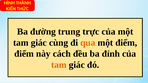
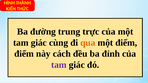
tam at (59, 65) colour: orange -> purple
